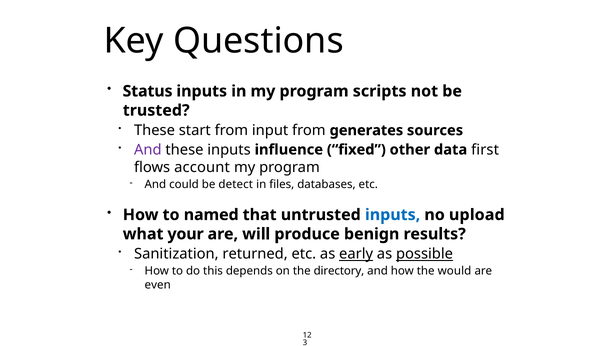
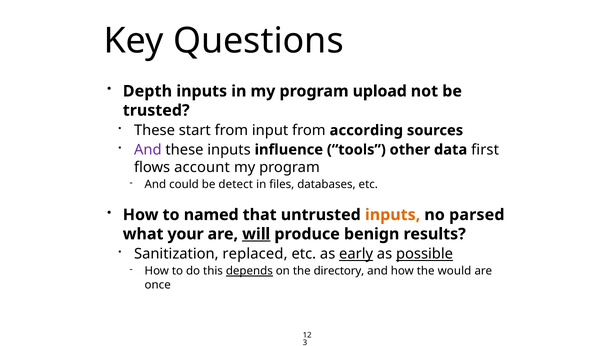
Status: Status -> Depth
scripts: scripts -> upload
generates: generates -> according
fixed: fixed -> tools
inputs at (393, 215) colour: blue -> orange
upload: upload -> parsed
will underline: none -> present
returned: returned -> replaced
depends underline: none -> present
even: even -> once
